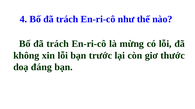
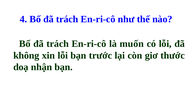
mừng: mừng -> muốn
đáng: đáng -> nhận
